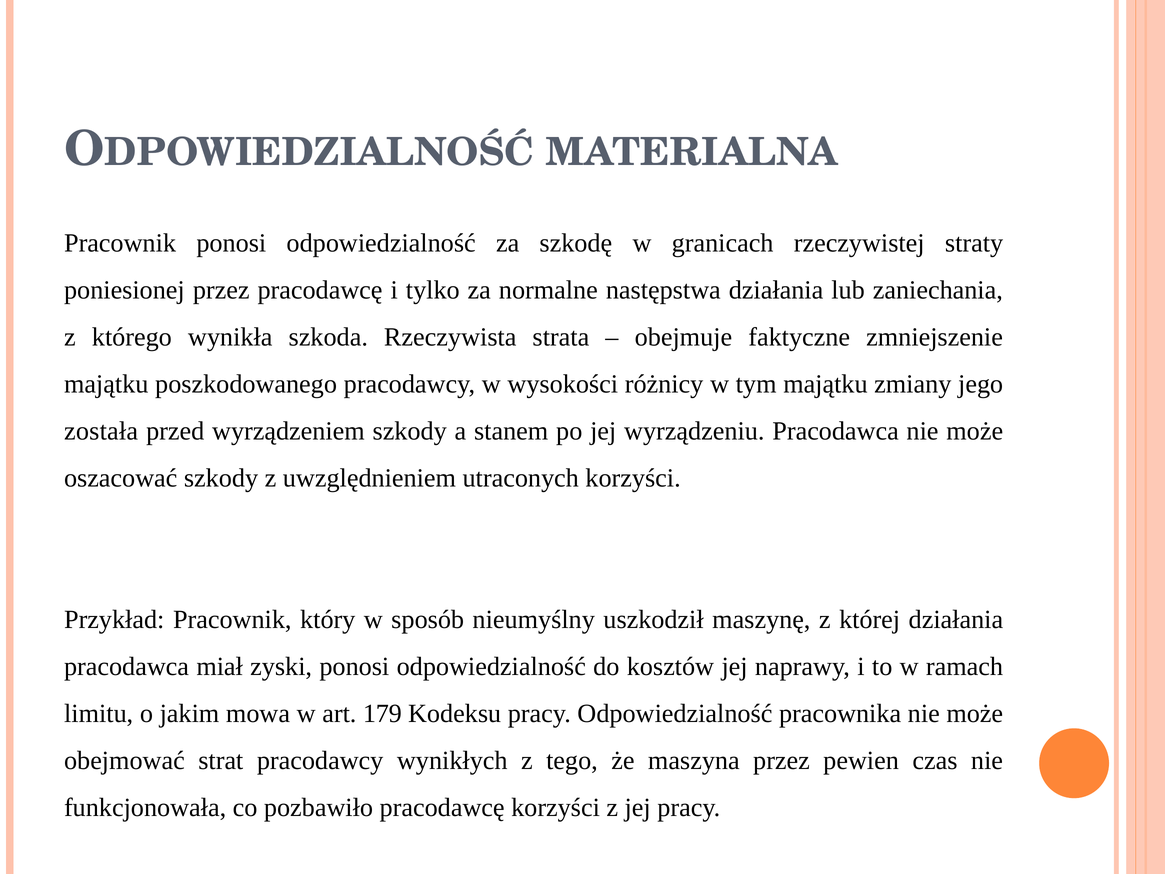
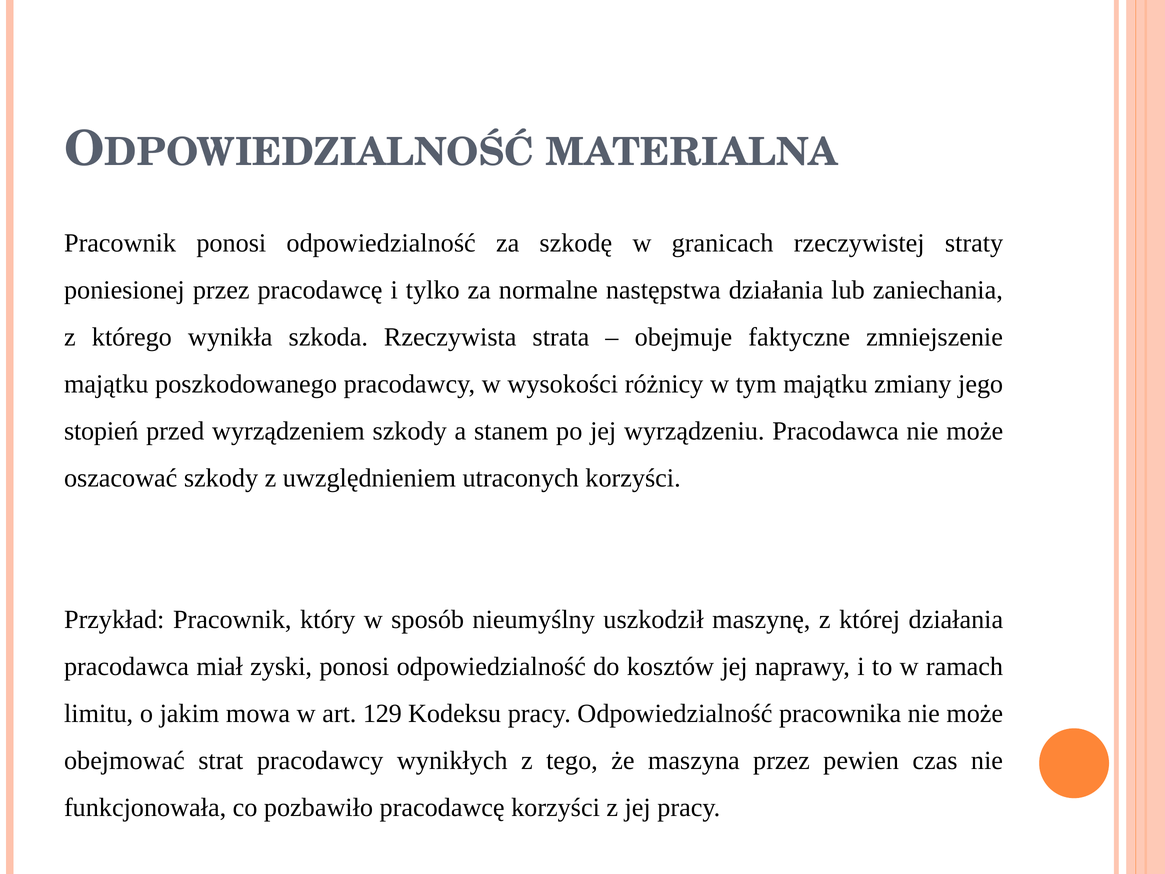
została: została -> stopień
179: 179 -> 129
